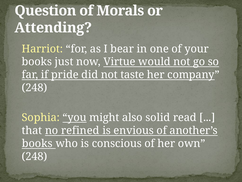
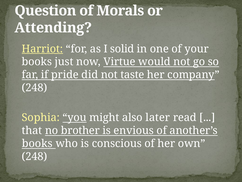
Harriot underline: none -> present
bear: bear -> solid
solid: solid -> later
refined: refined -> brother
